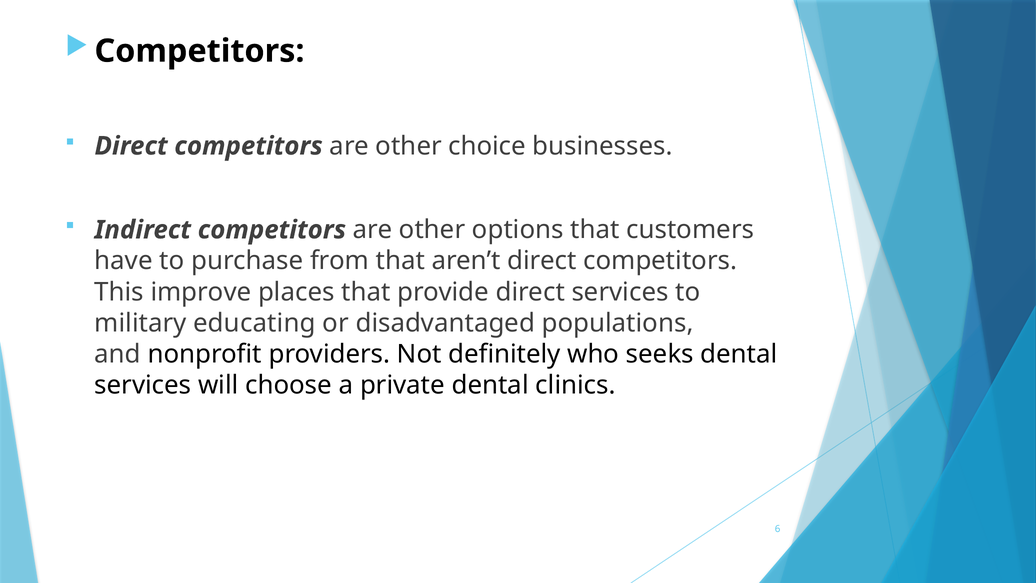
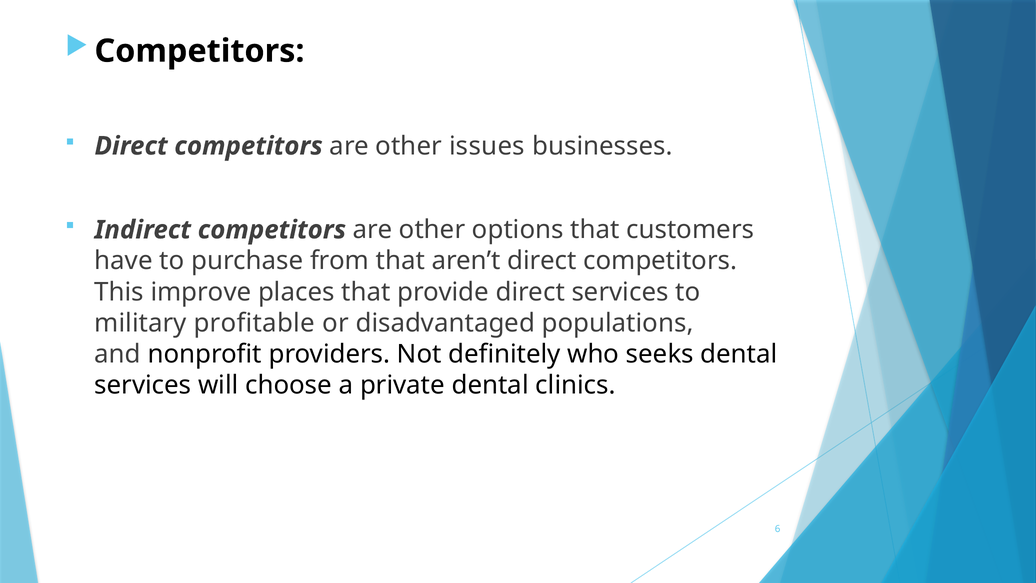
choice: choice -> issues
educating: educating -> profitable
